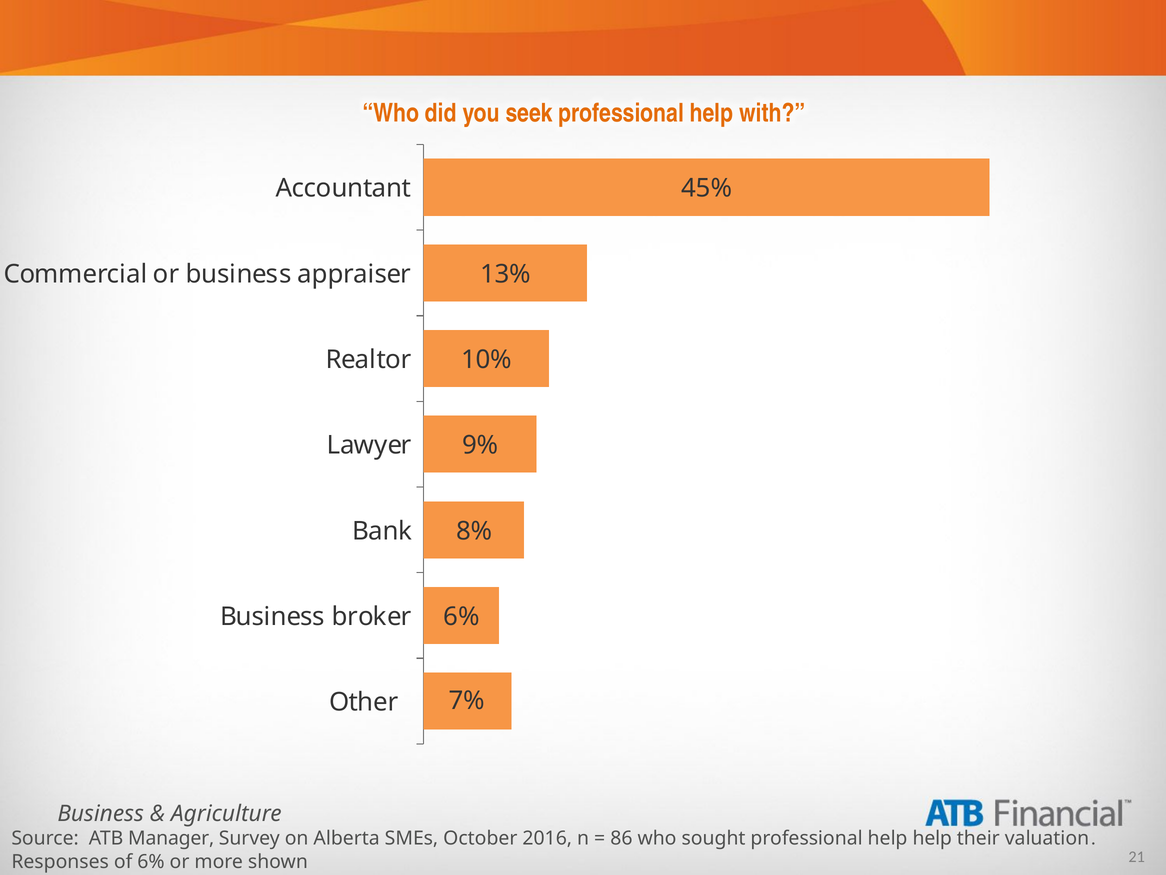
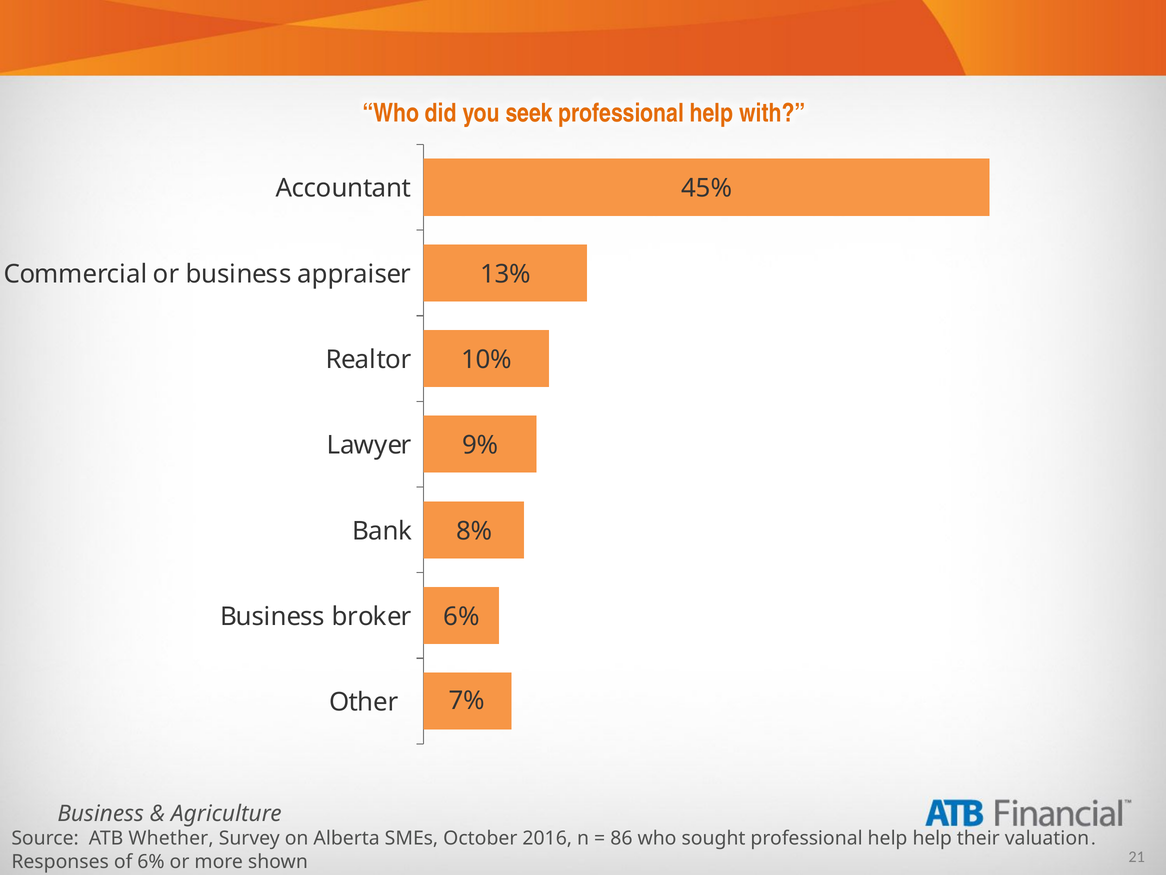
Manager: Manager -> Whether
